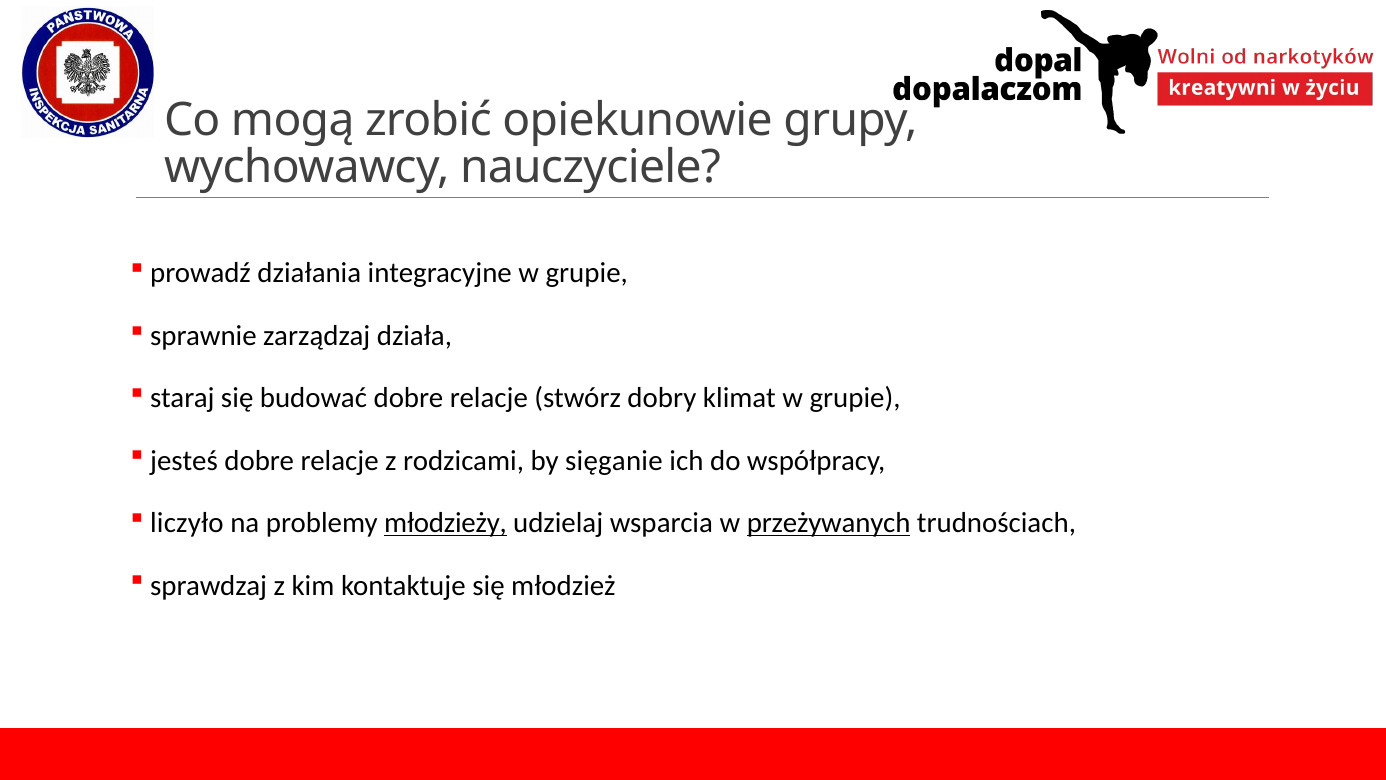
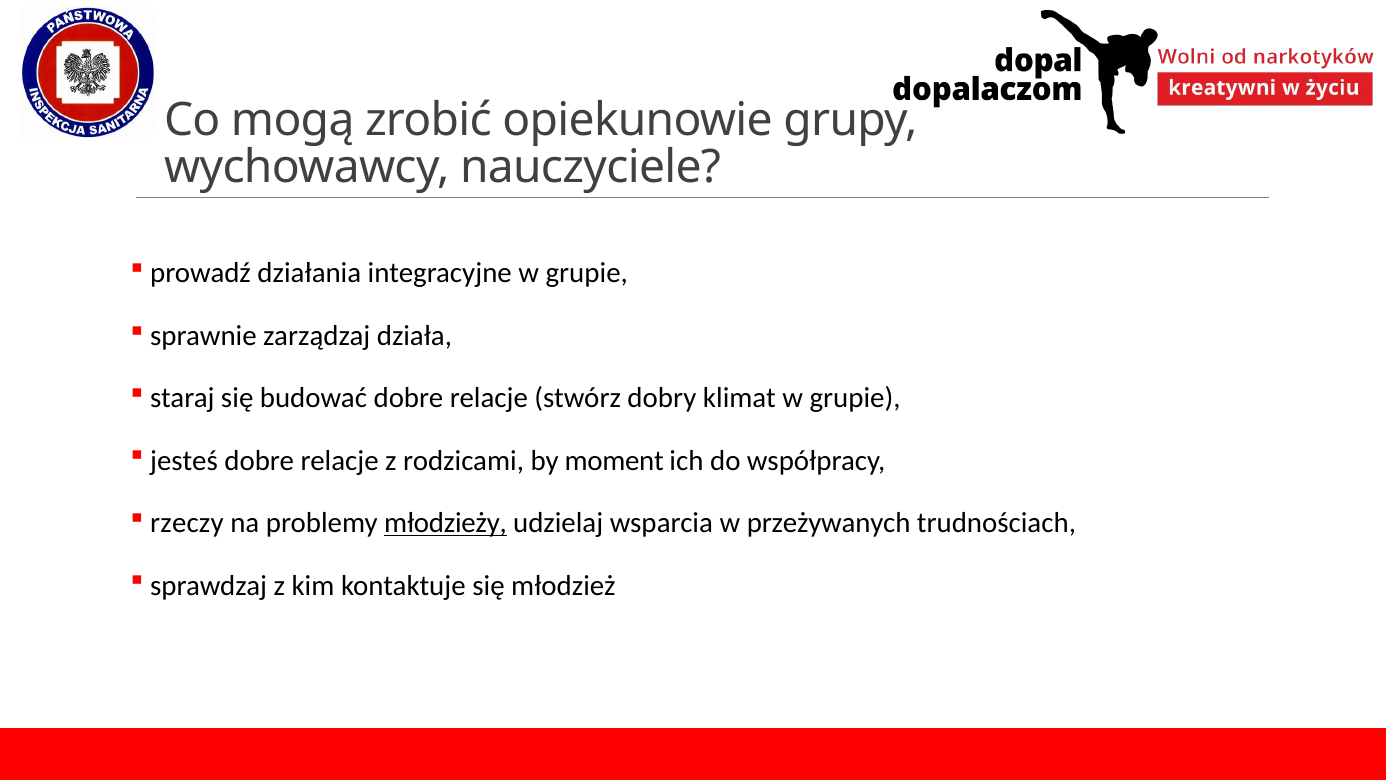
sięganie: sięganie -> moment
liczyło: liczyło -> rzeczy
przeżywanych underline: present -> none
